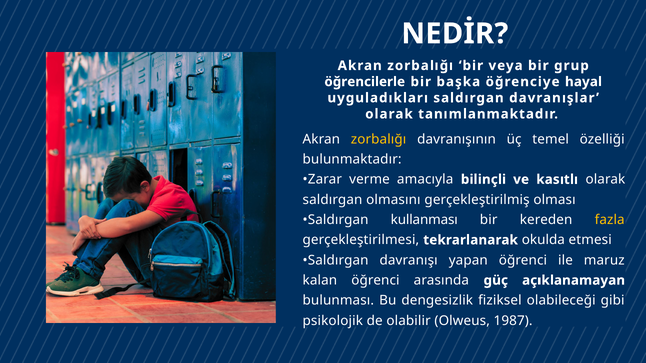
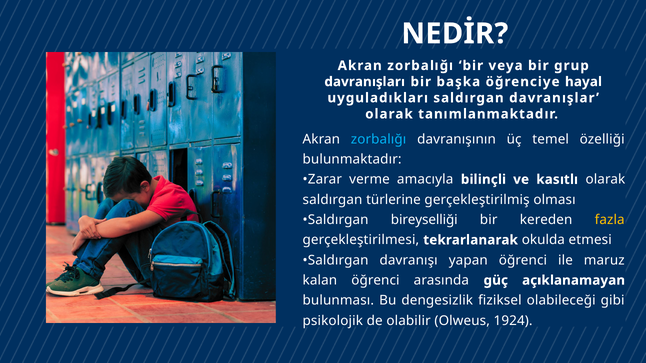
öğrencilerle: öğrencilerle -> davranışları
zorbalığı at (379, 139) colour: yellow -> light blue
olmasını: olmasını -> türlerine
kullanması: kullanması -> bireyselliği
1987: 1987 -> 1924
